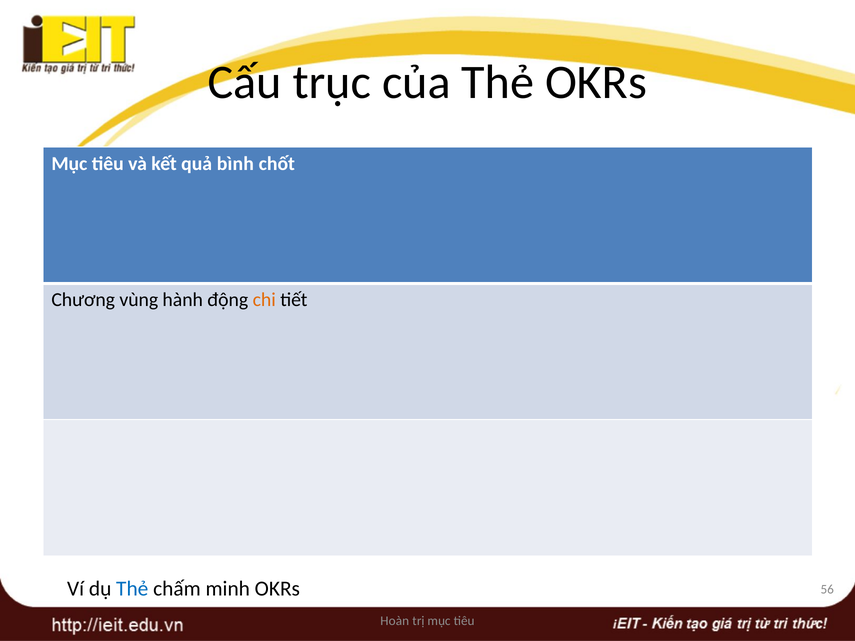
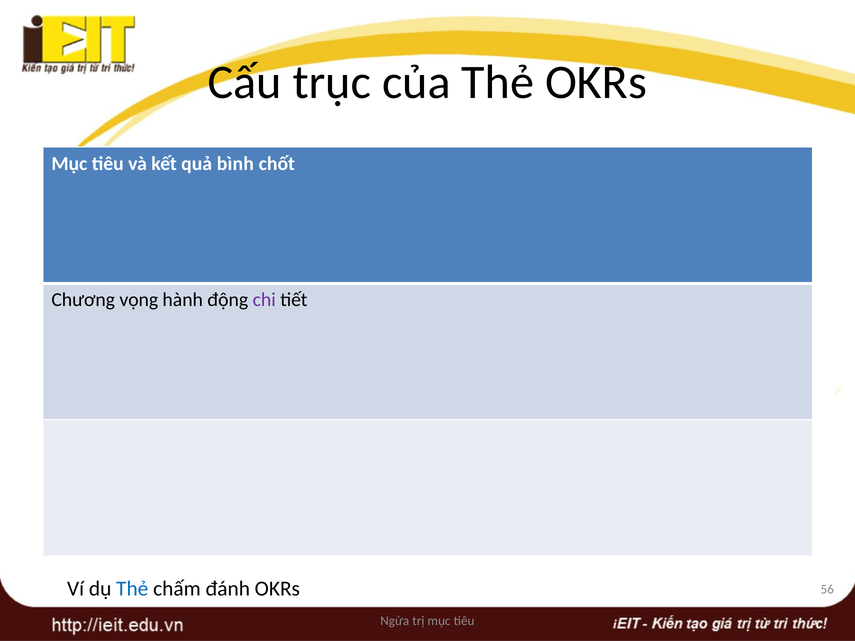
vùng: vùng -> vọng
chi colour: orange -> purple
minh: minh -> đánh
Hoàn: Hoàn -> Ngừa
